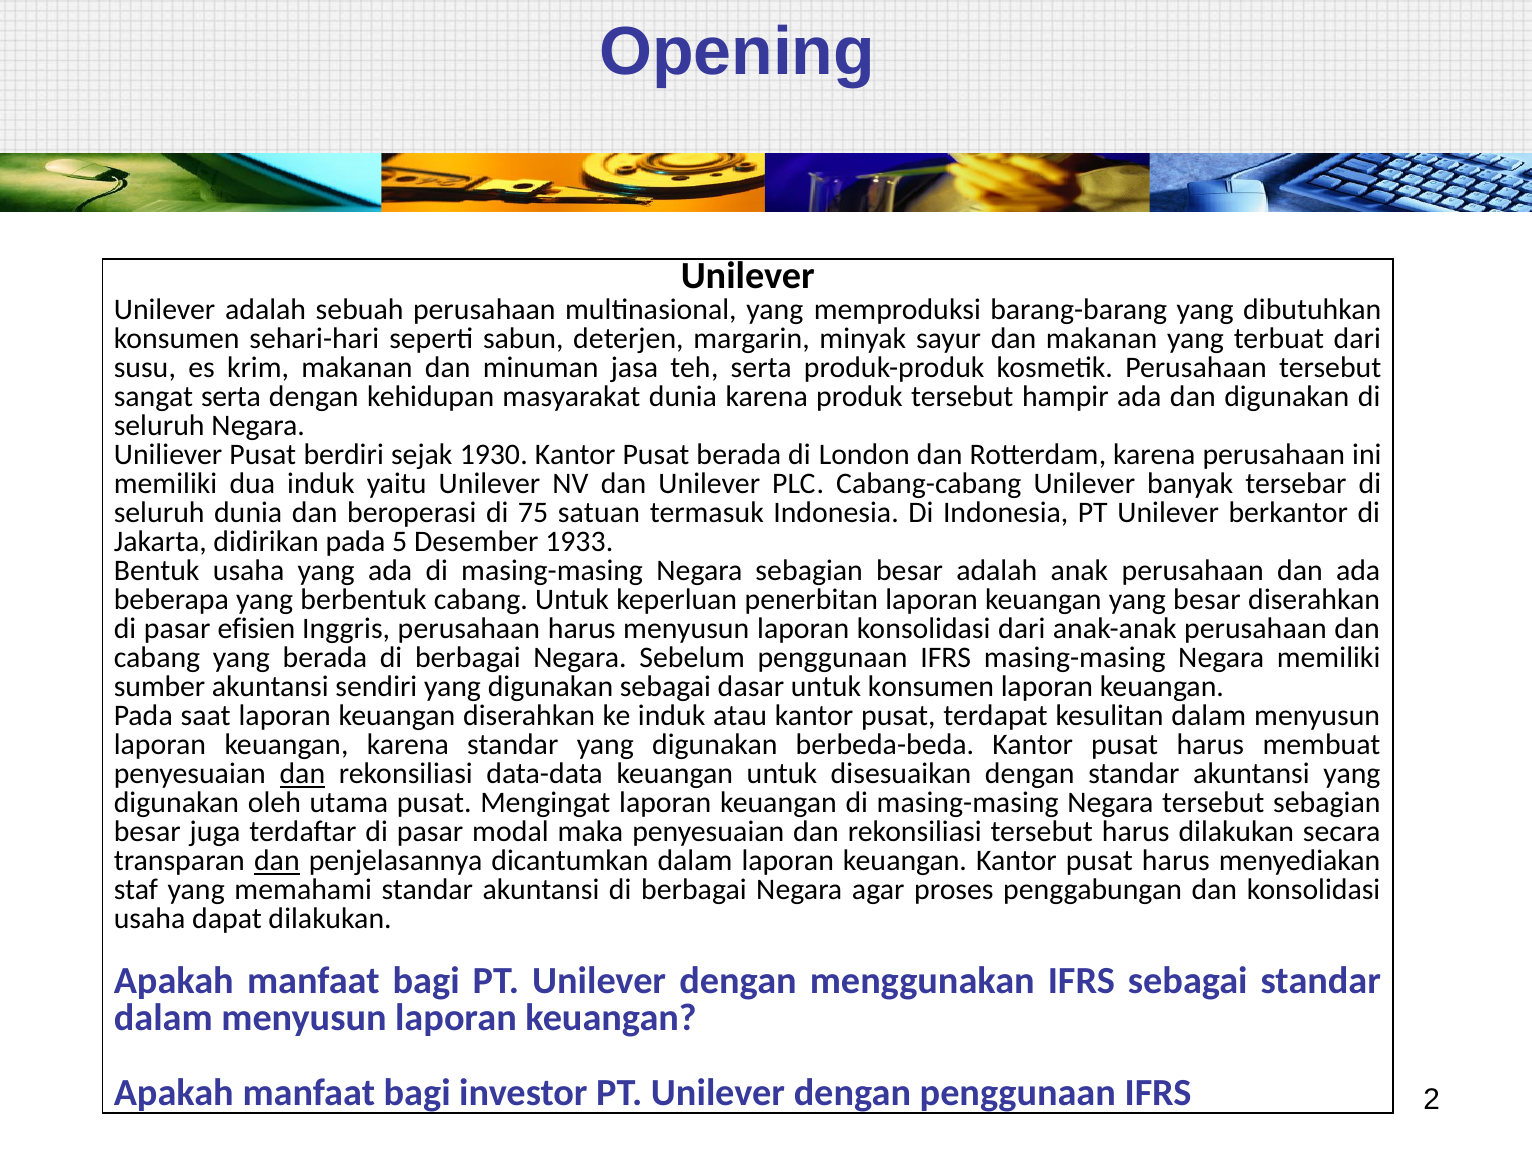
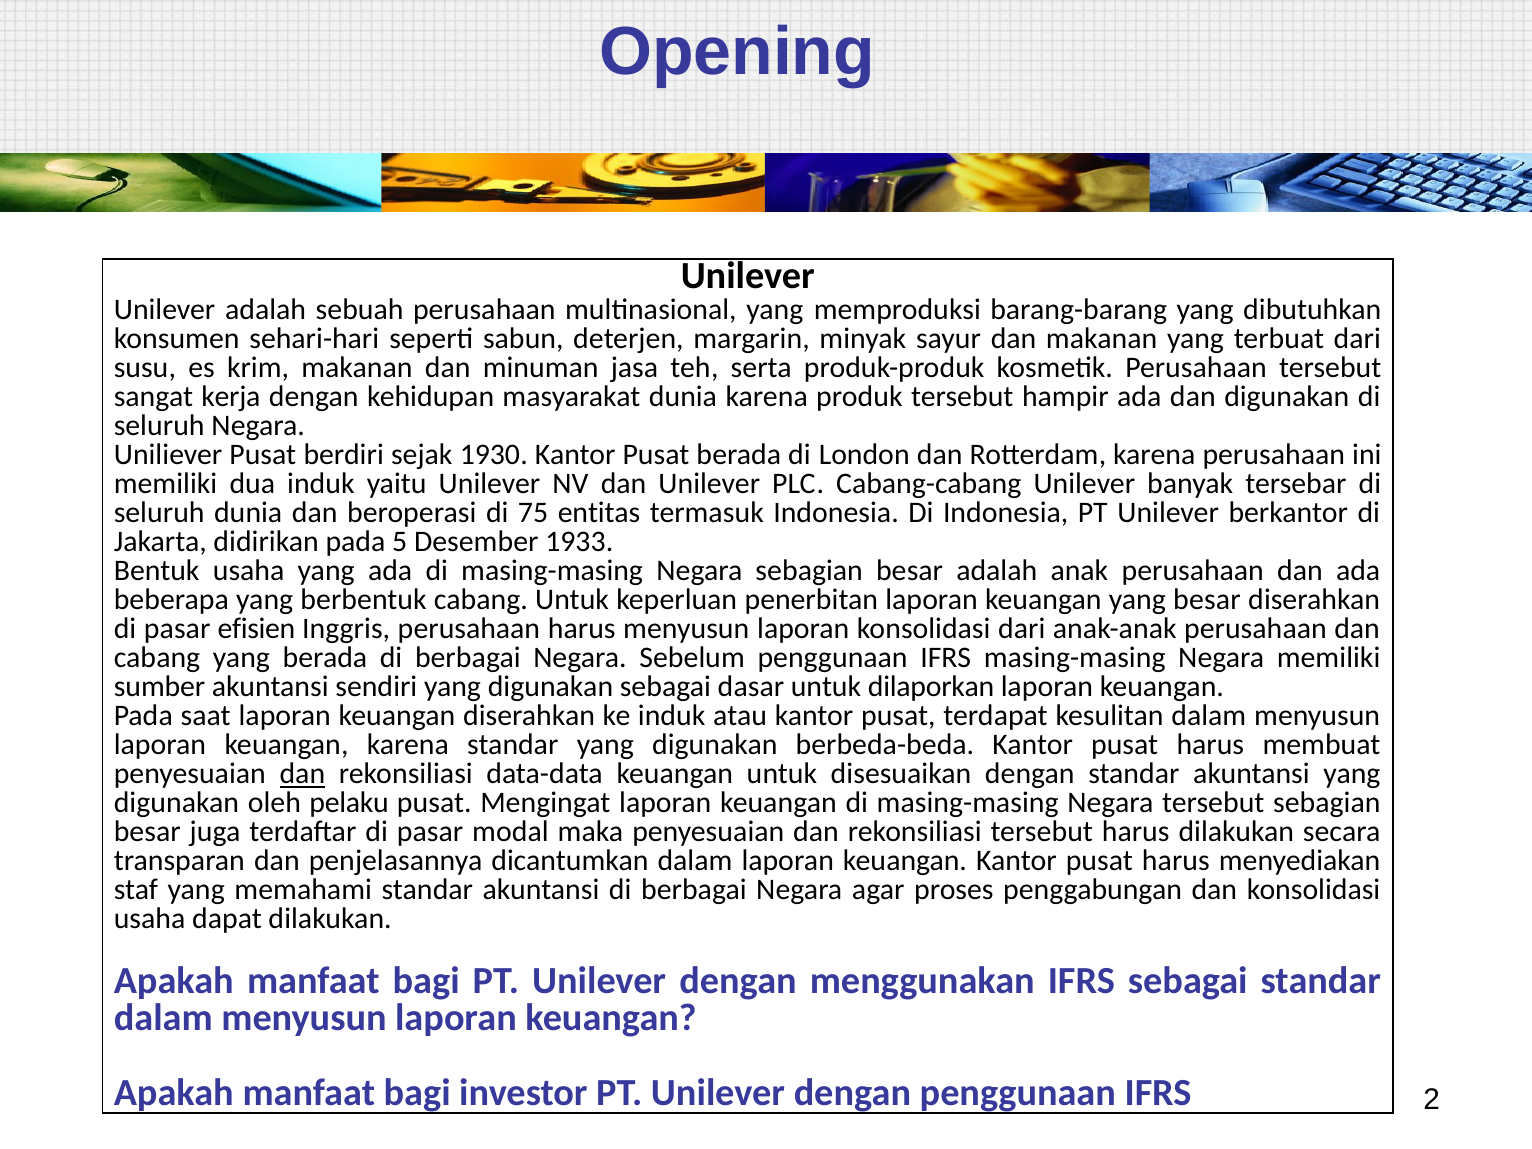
sangat serta: serta -> kerja
satuan: satuan -> entitas
untuk konsumen: konsumen -> dilaporkan
utama: utama -> pelaku
dan at (277, 861) underline: present -> none
